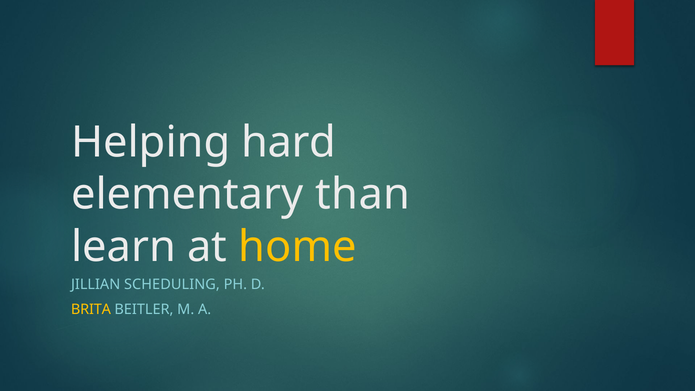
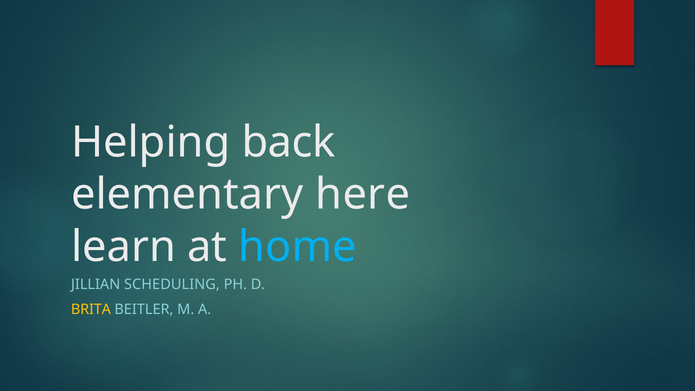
hard: hard -> back
than: than -> here
home colour: yellow -> light blue
